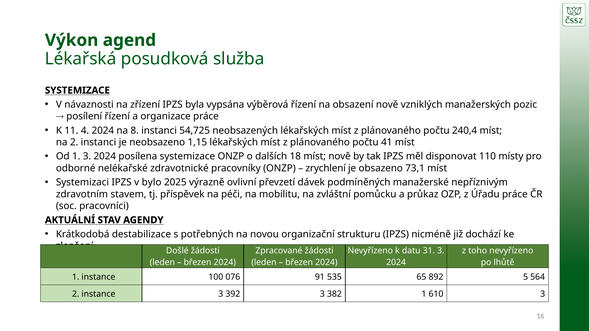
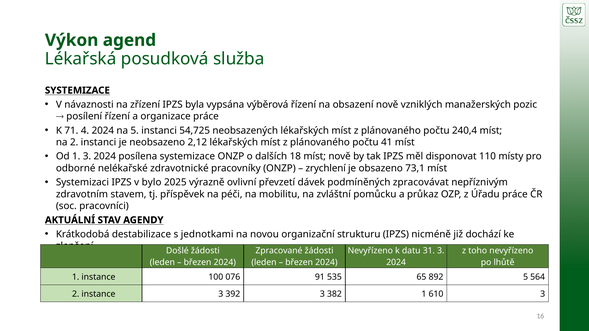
11: 11 -> 71
na 8: 8 -> 5
1,15: 1,15 -> 2,12
manažerské: manažerské -> zpracovávat
potřebných: potřebných -> jednotkami
